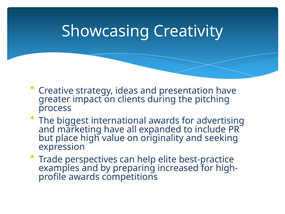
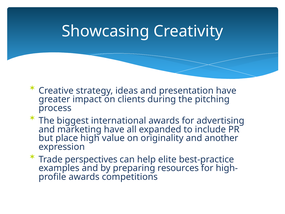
seeking: seeking -> another
increased: increased -> resources
